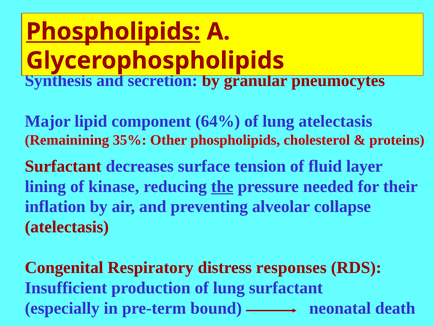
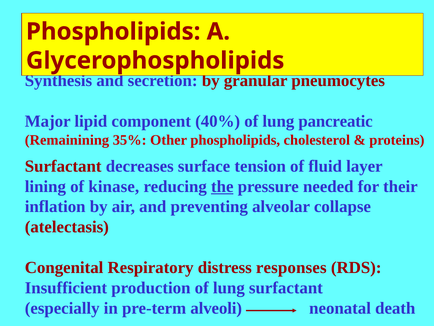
Phospholipids at (113, 32) underline: present -> none
64%: 64% -> 40%
lung atelectasis: atelectasis -> pancreatic
bound: bound -> alveoli
